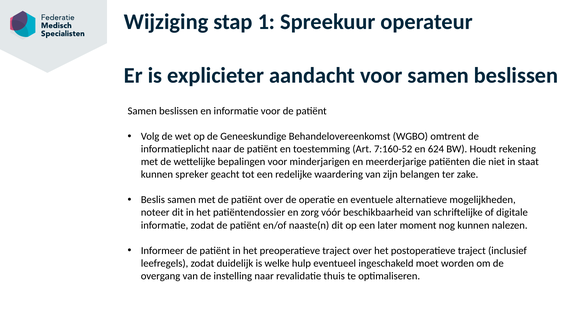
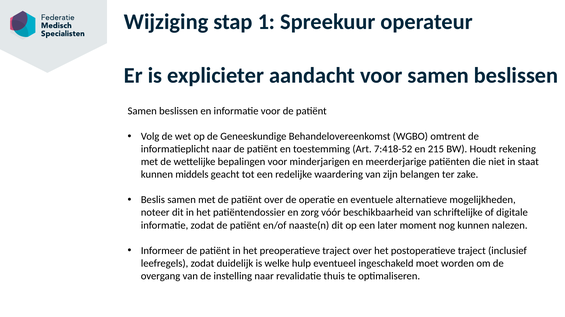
7:160-52: 7:160-52 -> 7:418-52
624: 624 -> 215
spreker: spreker -> middels
